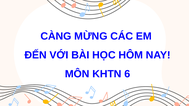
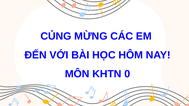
CÀNG: CÀNG -> CỦNG
6: 6 -> 0
